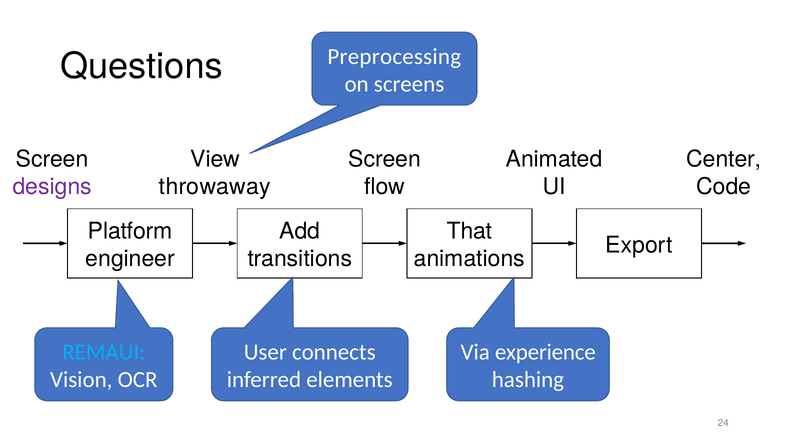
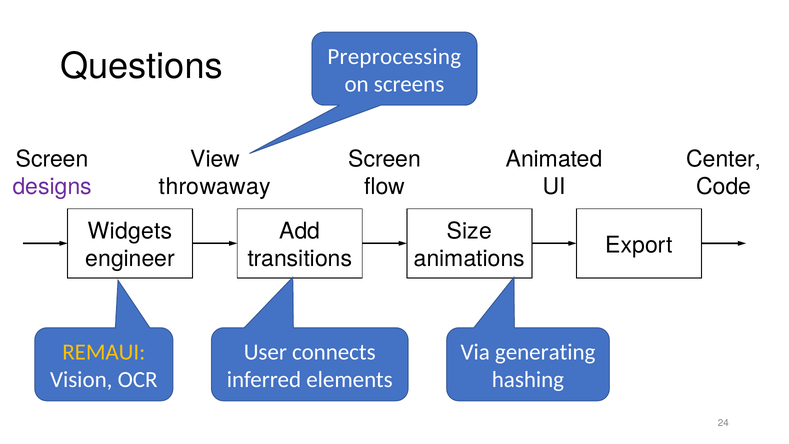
Platform: Platform -> Widgets
That: That -> Size
REMAUI colour: light blue -> yellow
experience: experience -> generating
